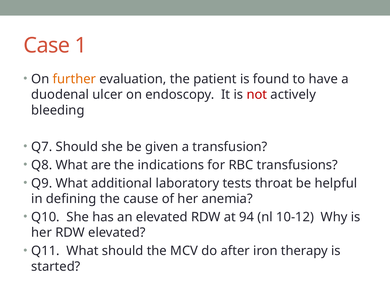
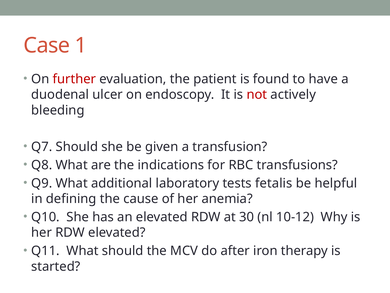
further colour: orange -> red
throat: throat -> fetalis
94: 94 -> 30
